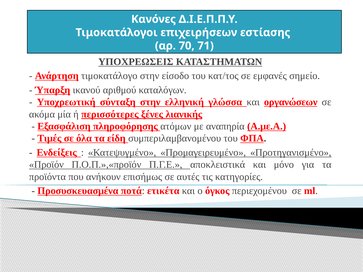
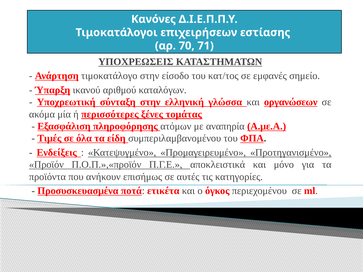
λιανικής: λιανικής -> τομάτας
